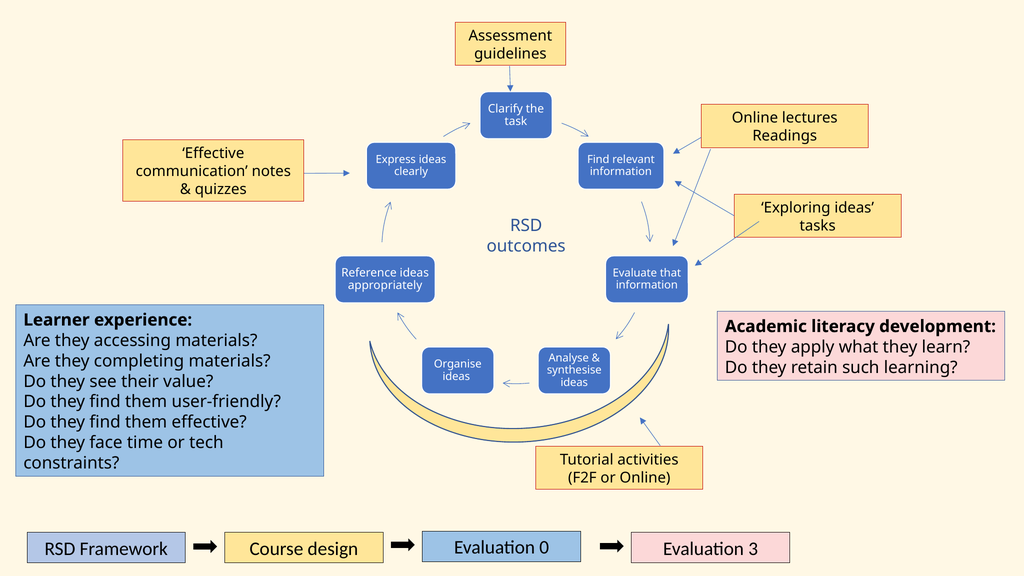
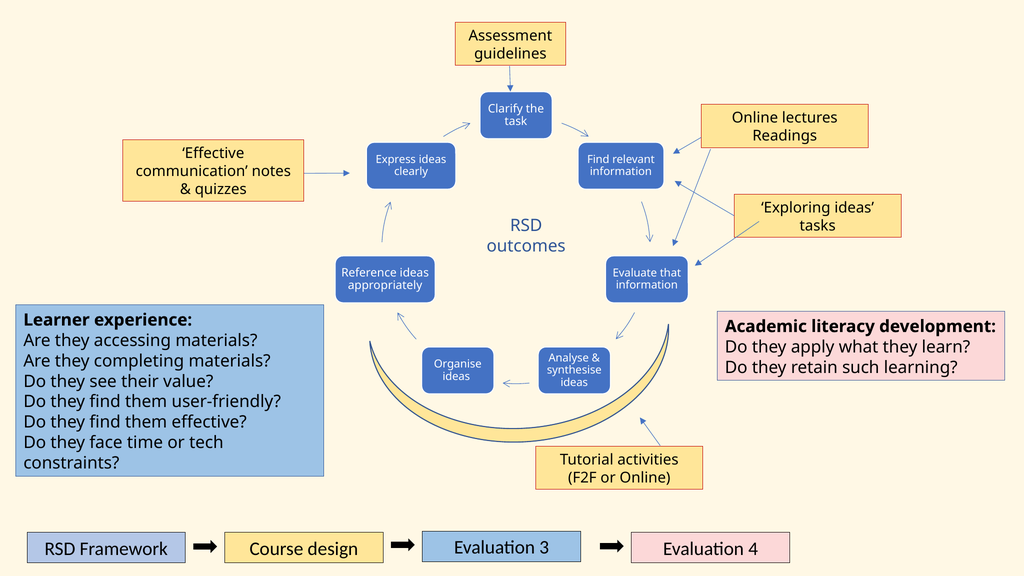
0: 0 -> 3
3: 3 -> 4
